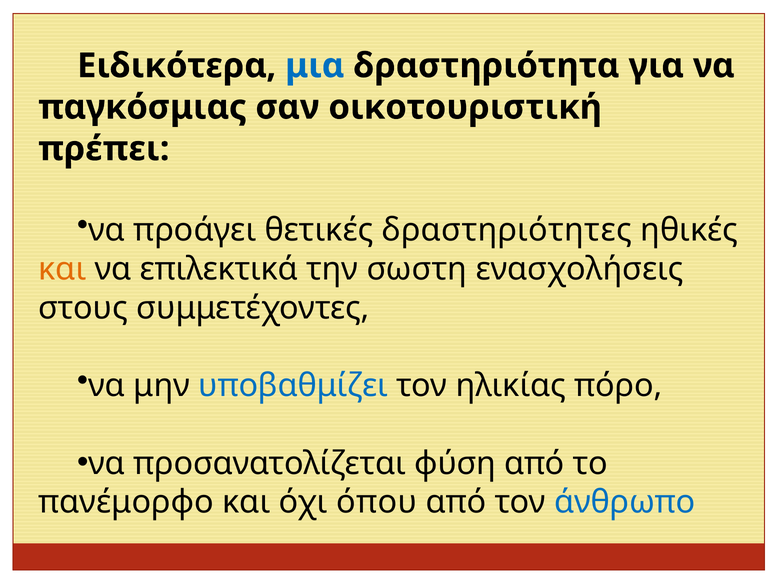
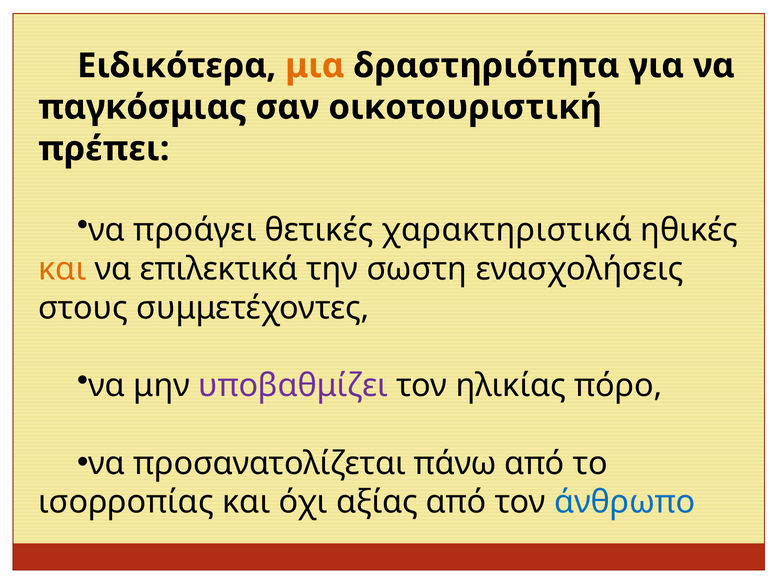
μια colour: blue -> orange
δραστηριότητες: δραστηριότητες -> χαρακτηριστικά
υποβαθμίζει colour: blue -> purple
φύση: φύση -> πάνω
πανέμορφο: πανέμορφο -> ισορροπίας
όπου: όπου -> αξίας
